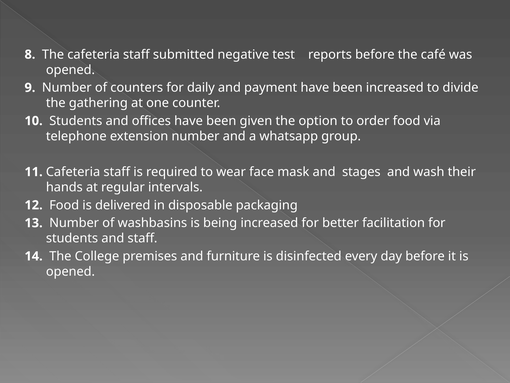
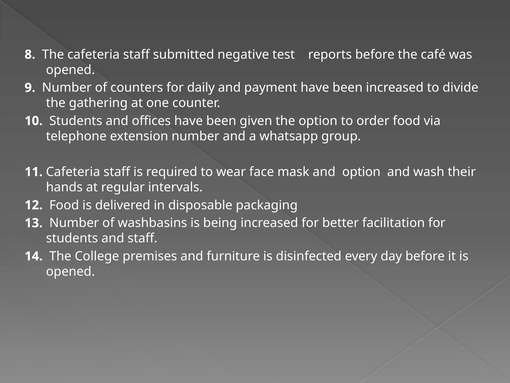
and stages: stages -> option
